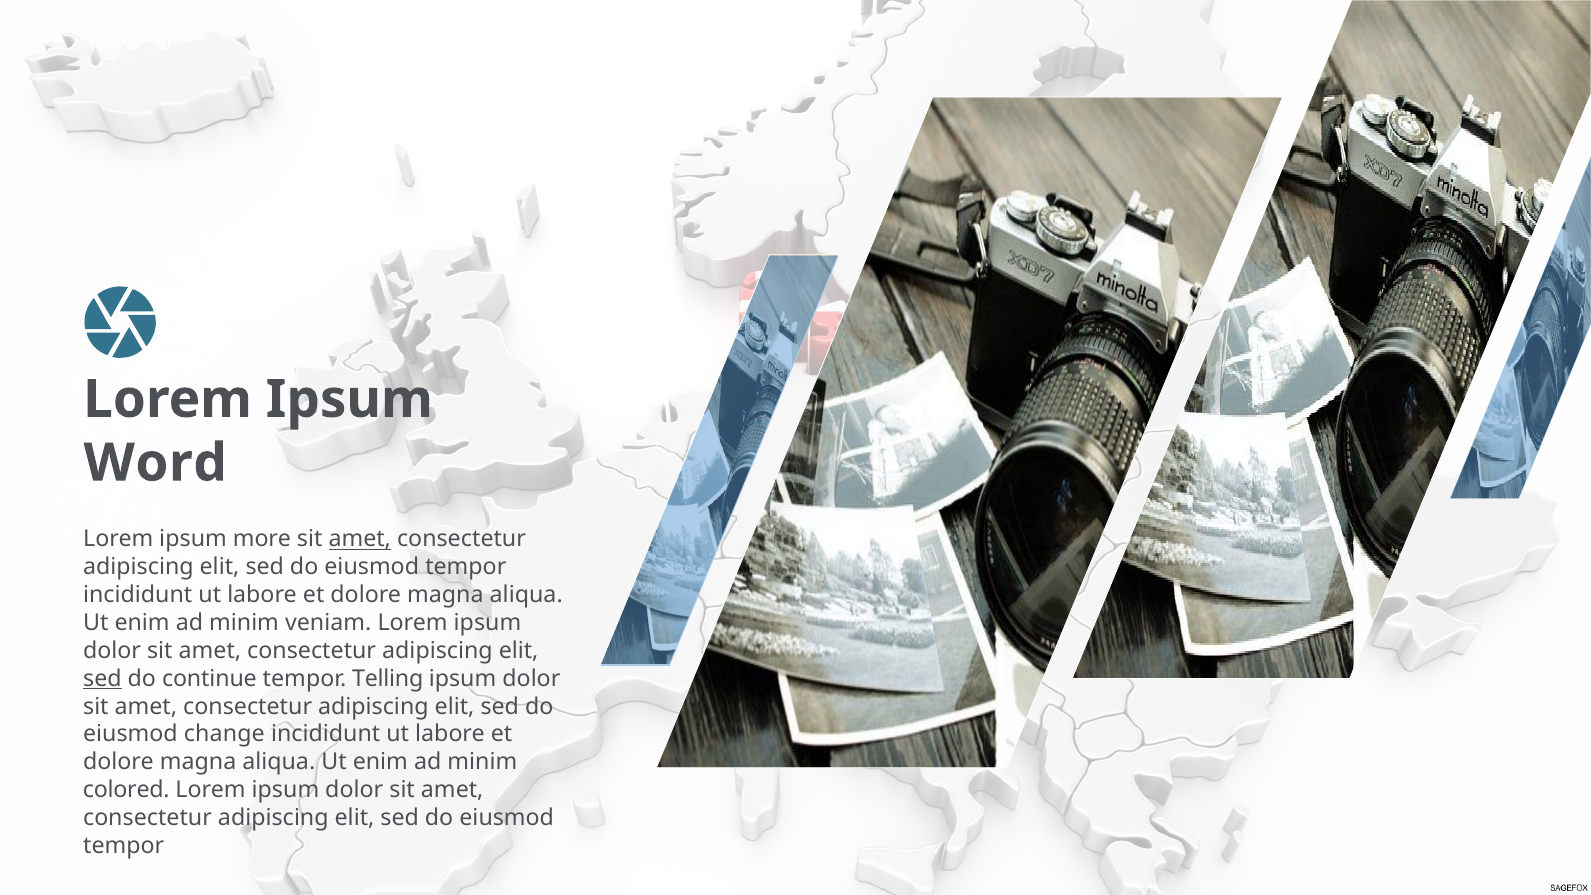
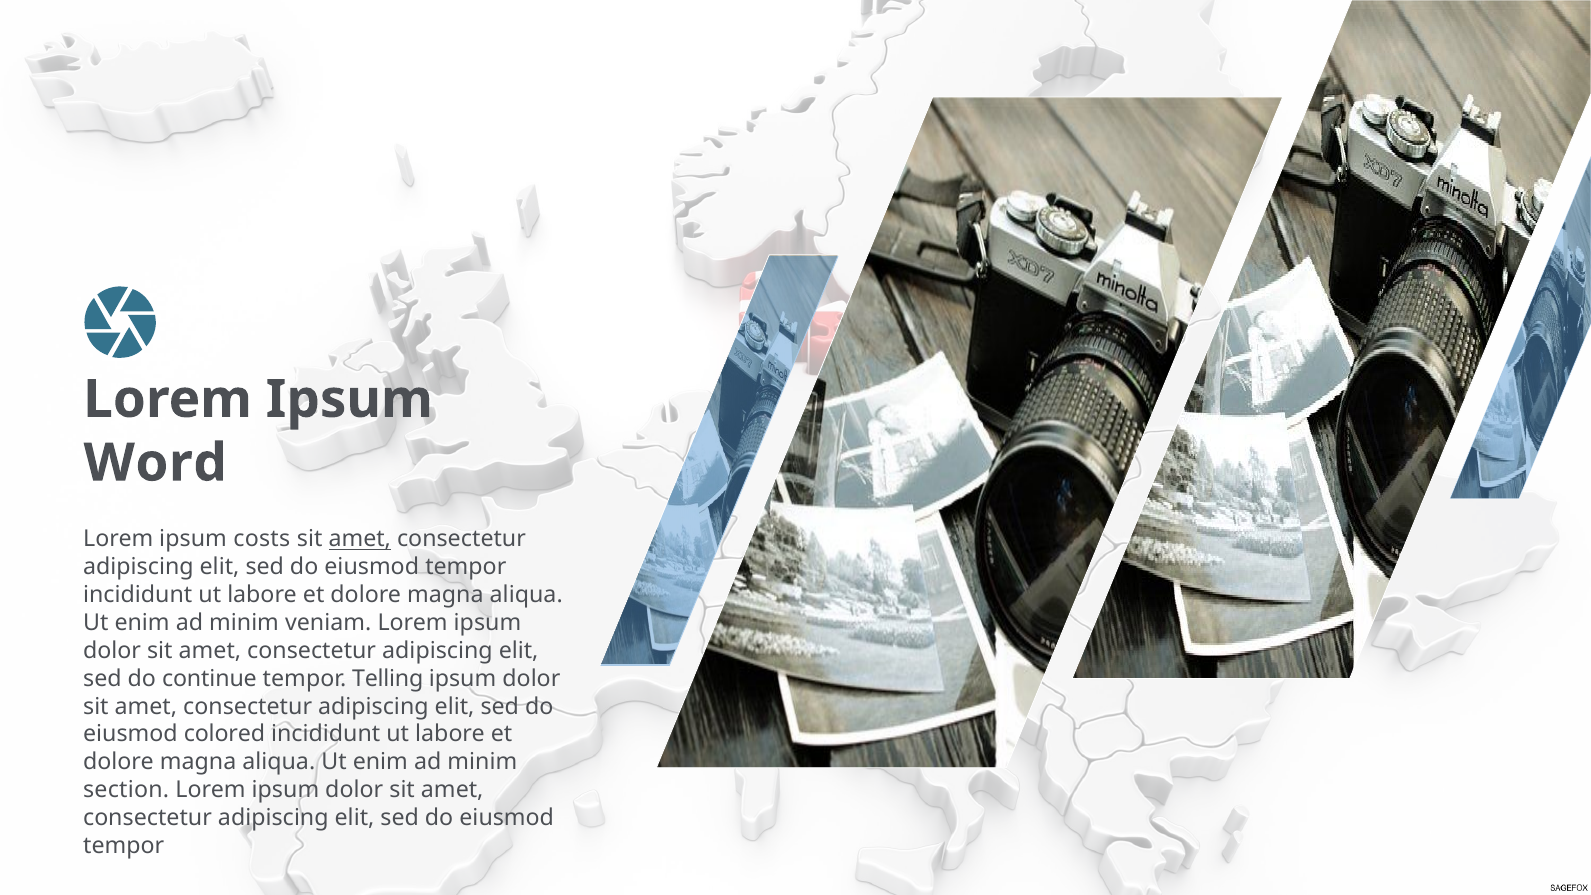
more: more -> costs
sed at (102, 679) underline: present -> none
change: change -> colored
colored: colored -> section
